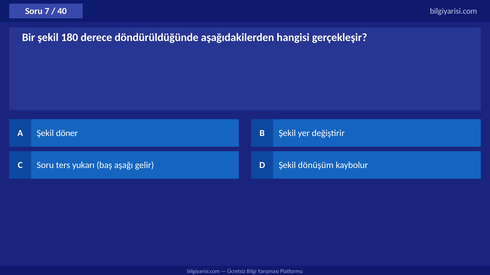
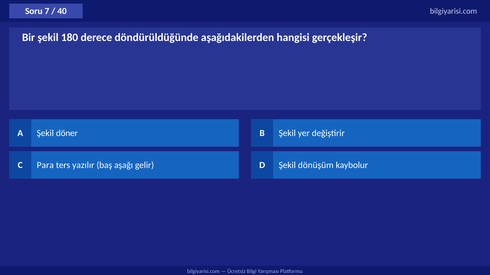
C Soru: Soru -> Para
yukarı: yukarı -> yazılır
